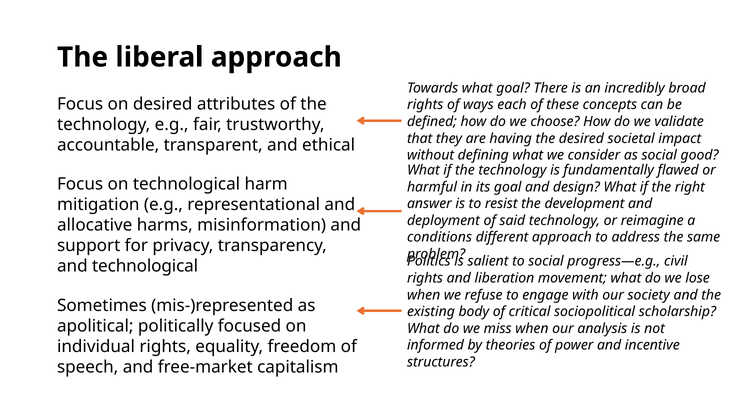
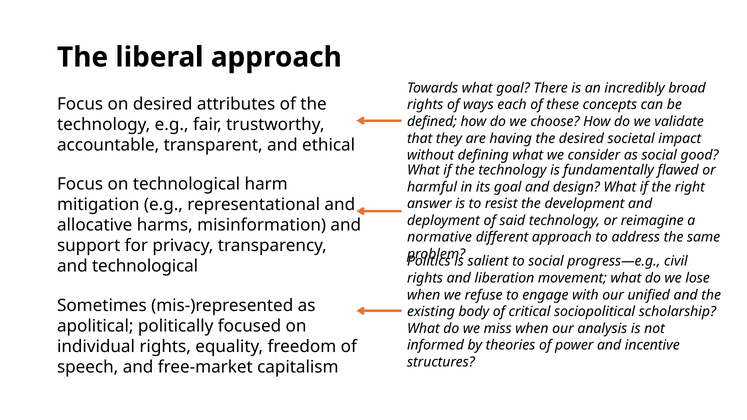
conditions: conditions -> normative
society: society -> unified
